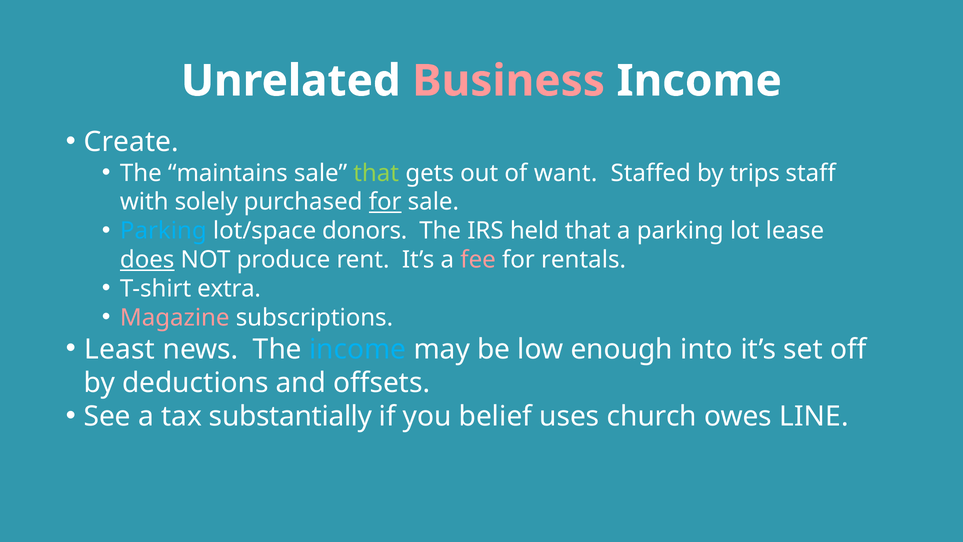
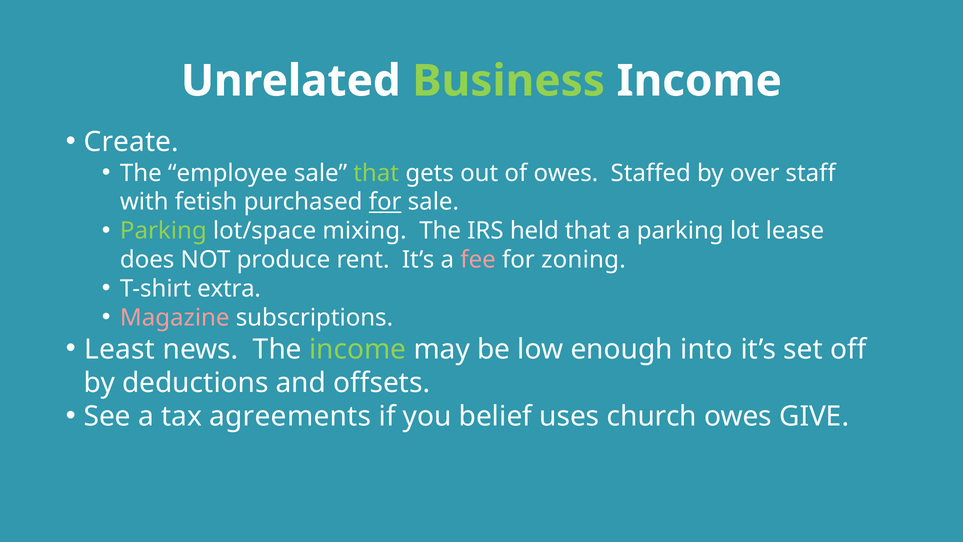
Business colour: pink -> light green
maintains: maintains -> employee
of want: want -> owes
trips: trips -> over
solely: solely -> fetish
Parking at (163, 231) colour: light blue -> light green
donors: donors -> mixing
does underline: present -> none
rentals: rentals -> zoning
income at (358, 349) colour: light blue -> light green
substantially: substantially -> agreements
LINE: LINE -> GIVE
